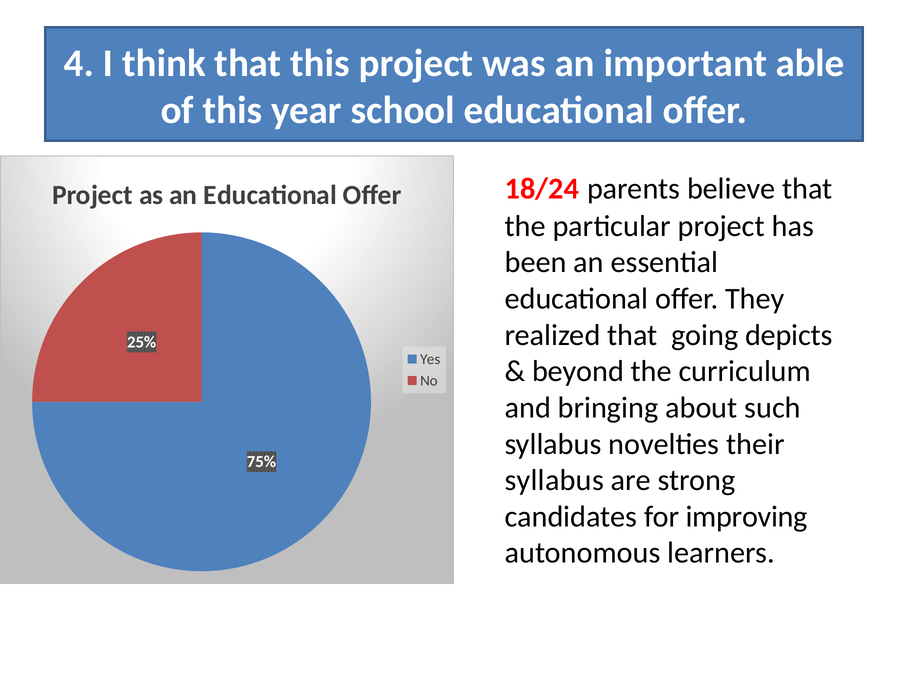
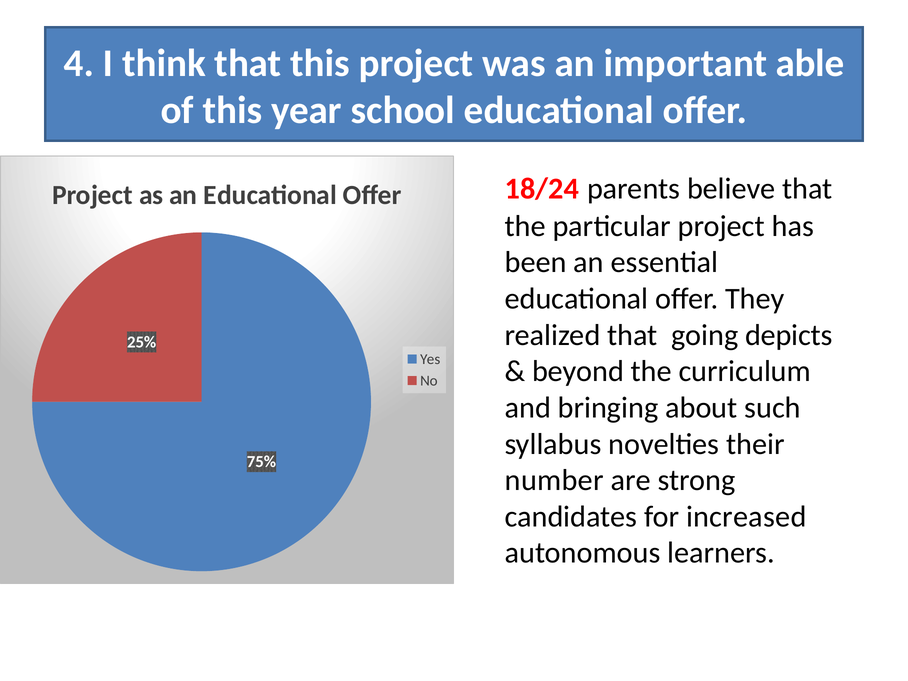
syllabus at (554, 480): syllabus -> number
improving: improving -> increased
